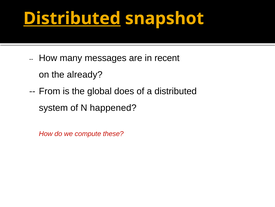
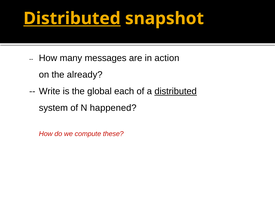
recent: recent -> action
From: From -> Write
does: does -> each
distributed at (176, 91) underline: none -> present
